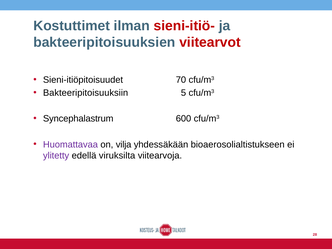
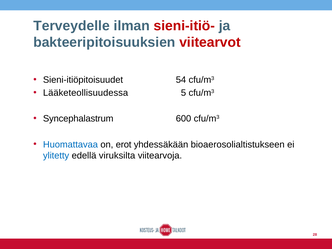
Kostuttimet: Kostuttimet -> Terveydelle
70: 70 -> 54
Bakteeripitoisuuksiin: Bakteeripitoisuuksiin -> Lääketeollisuudessa
Huomattavaa colour: purple -> blue
vilja: vilja -> erot
ylitetty colour: purple -> blue
